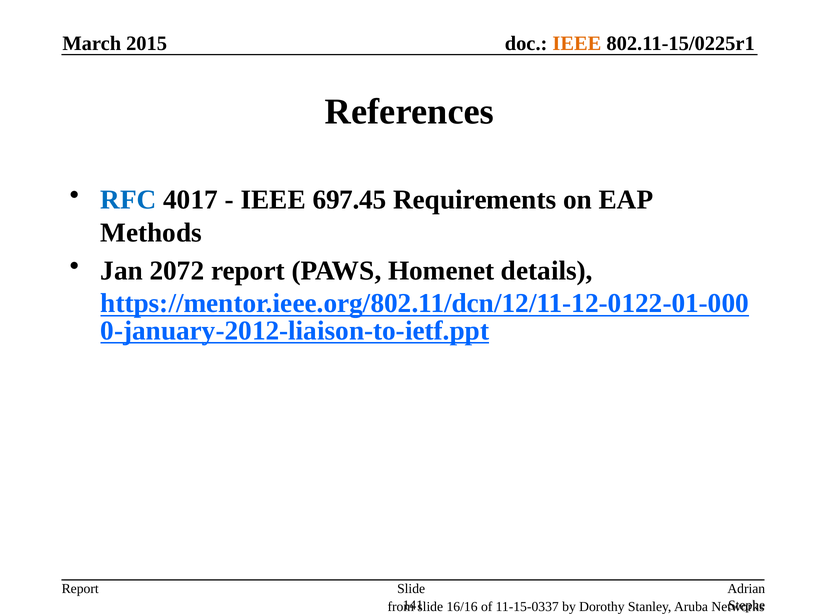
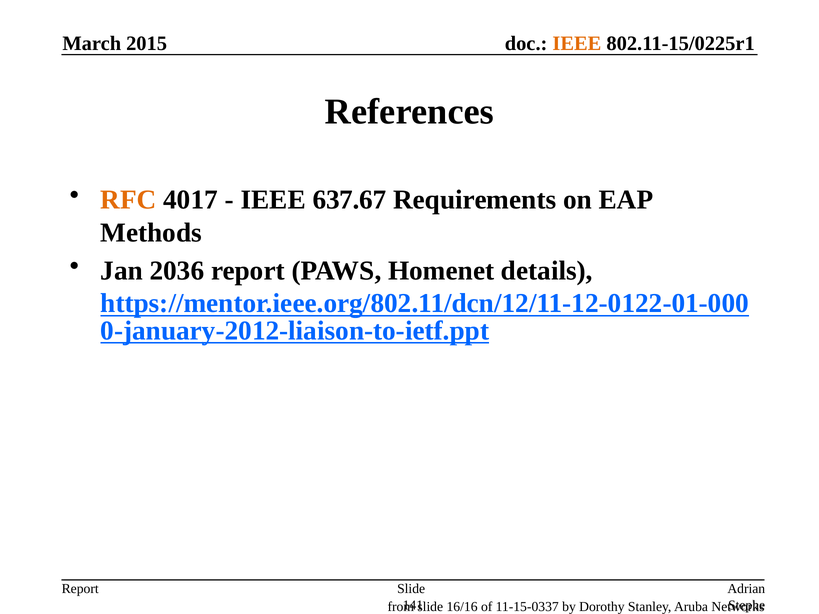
RFC colour: blue -> orange
697.45: 697.45 -> 637.67
2072: 2072 -> 2036
